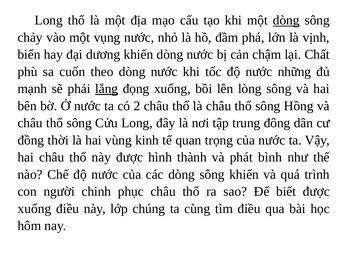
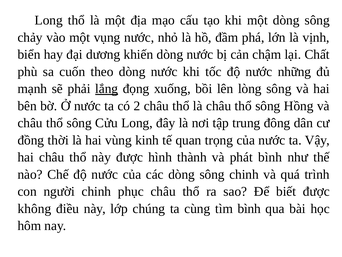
dòng at (286, 20) underline: present -> none
sông khiến: khiến -> chinh
xuống at (34, 208): xuống -> không
tìm điều: điều -> bình
